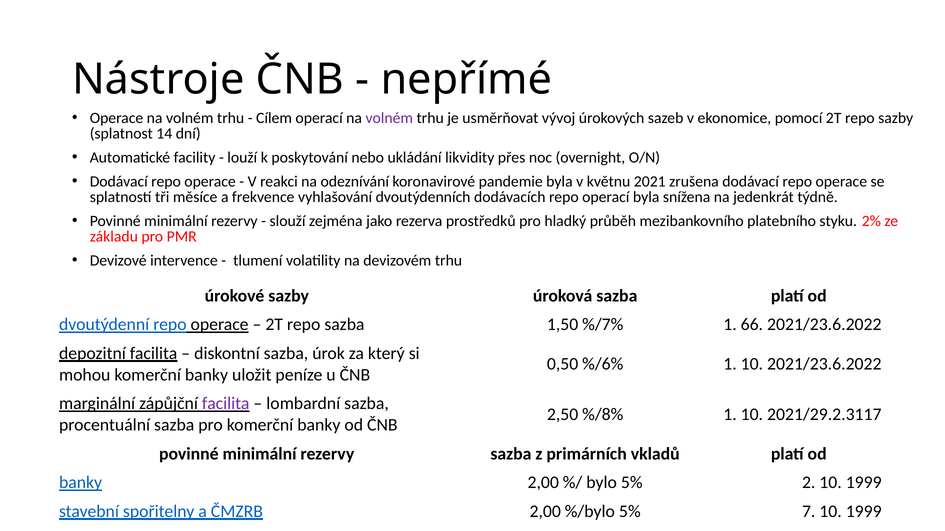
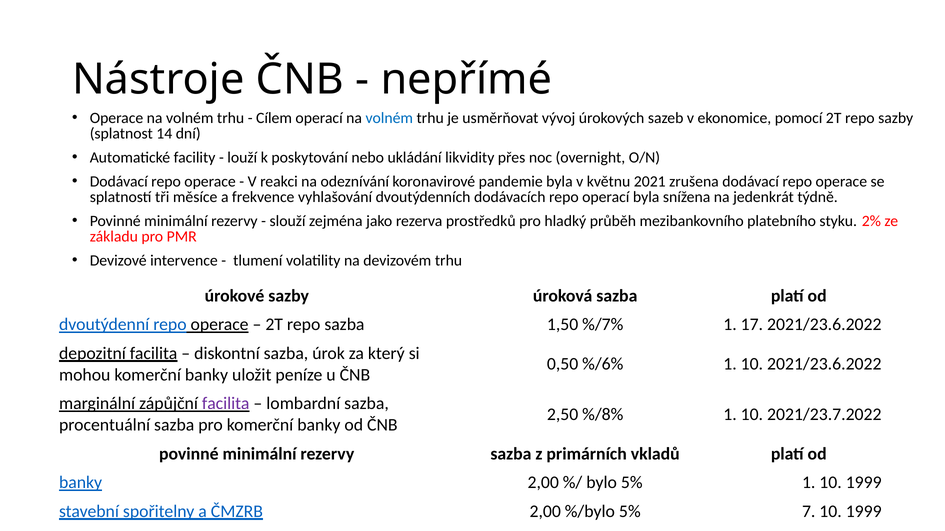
volném at (389, 118) colour: purple -> blue
66: 66 -> 17
2021/29.2.3117: 2021/29.2.3117 -> 2021/23.7.2022
5% 2: 2 -> 1
